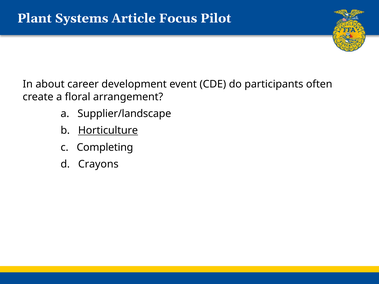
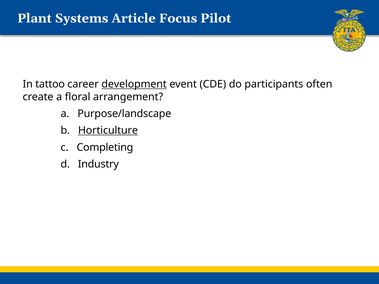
about: about -> tattoo
development underline: none -> present
Supplier/landscape: Supplier/landscape -> Purpose/landscape
Crayons: Crayons -> Industry
